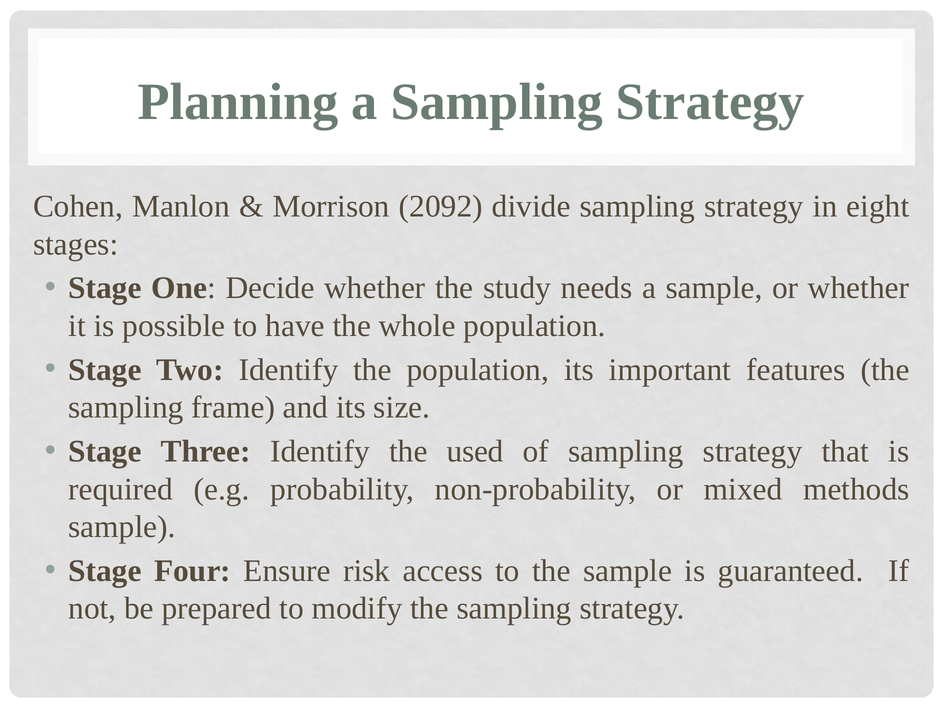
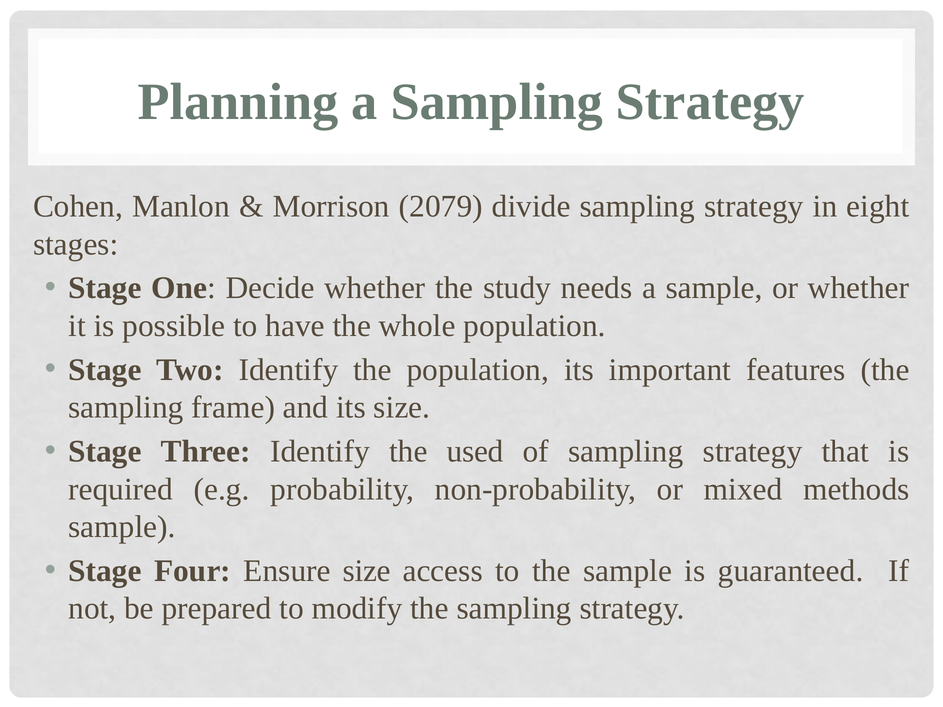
2092: 2092 -> 2079
Ensure risk: risk -> size
